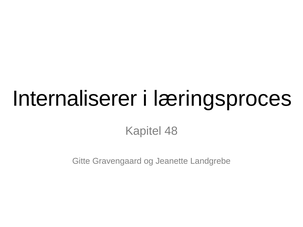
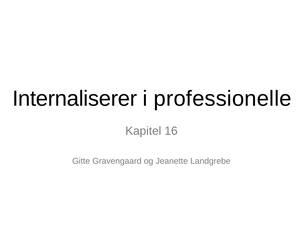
læringsproces: læringsproces -> professionelle
48: 48 -> 16
